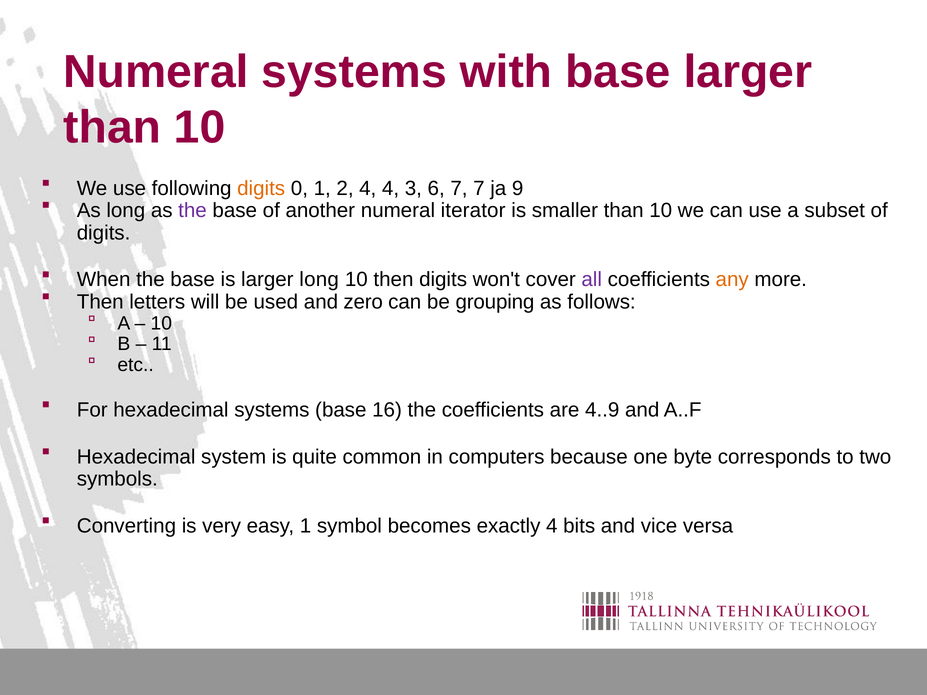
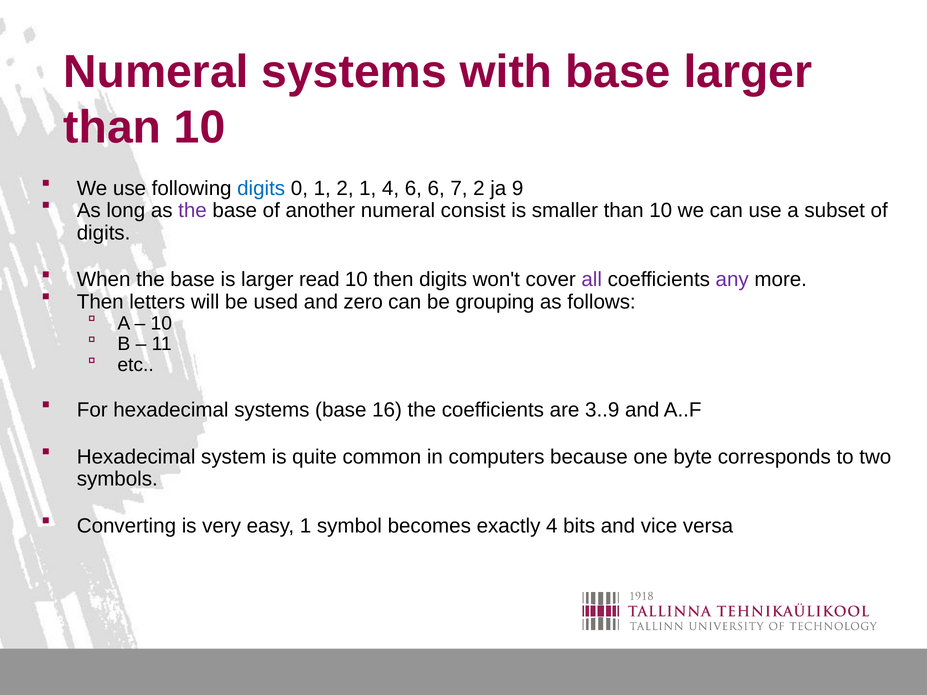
digits at (261, 188) colour: orange -> blue
2 4: 4 -> 1
4 3: 3 -> 6
7 7: 7 -> 2
iterator: iterator -> consist
larger long: long -> read
any colour: orange -> purple
4..9: 4..9 -> 3..9
